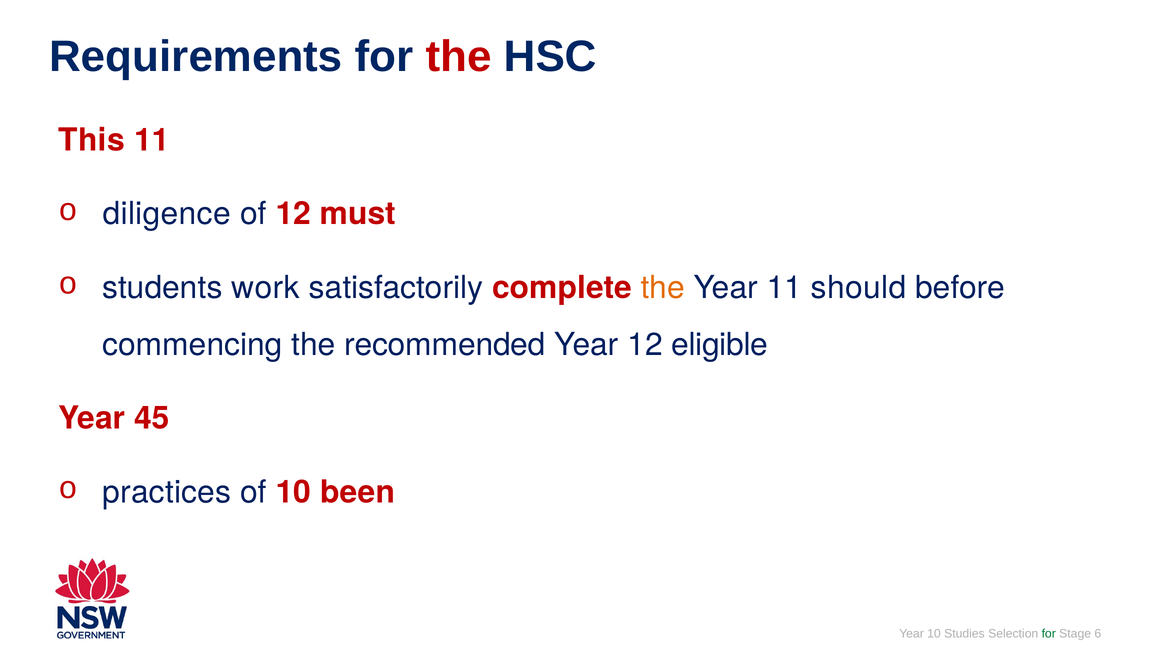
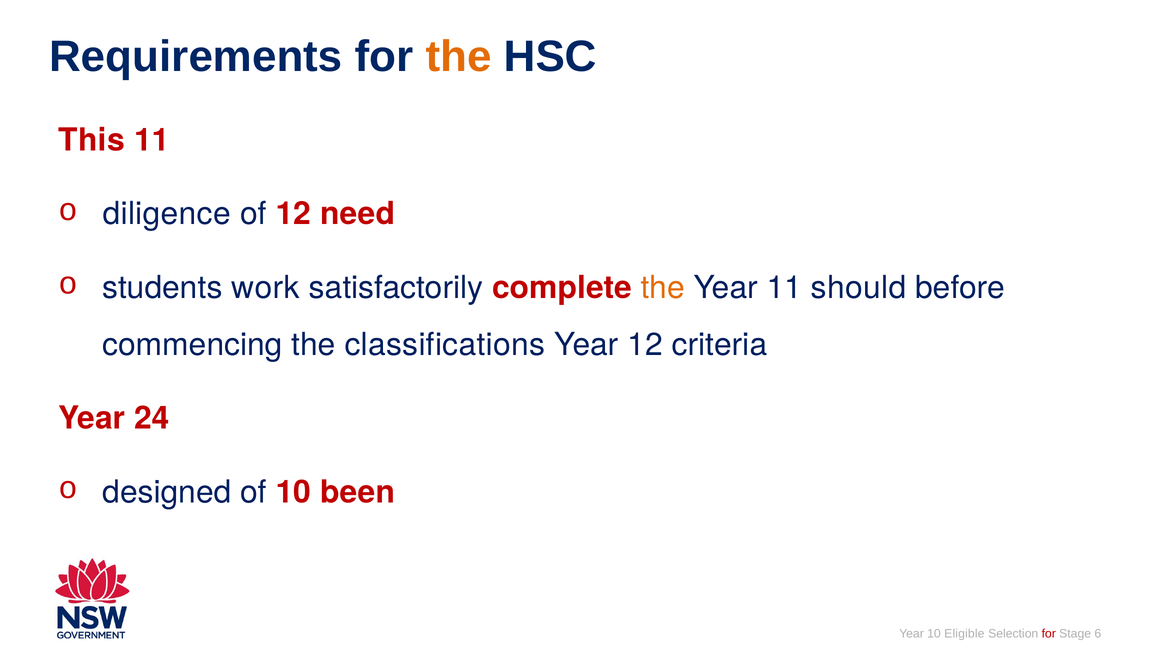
the at (459, 57) colour: red -> orange
must: must -> need
recommended: recommended -> classifications
eligible: eligible -> criteria
45: 45 -> 24
practices: practices -> designed
Studies: Studies -> Eligible
for at (1049, 634) colour: green -> red
